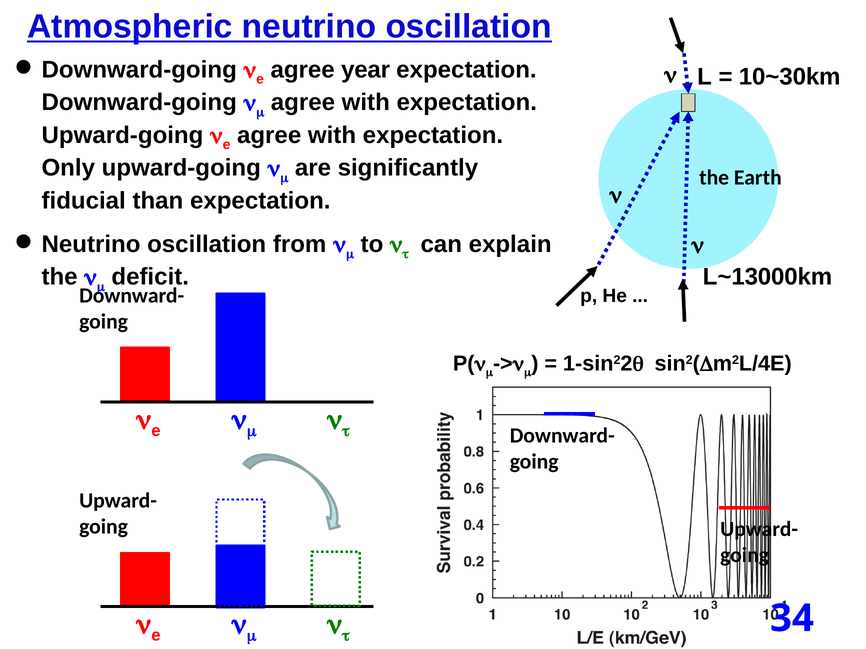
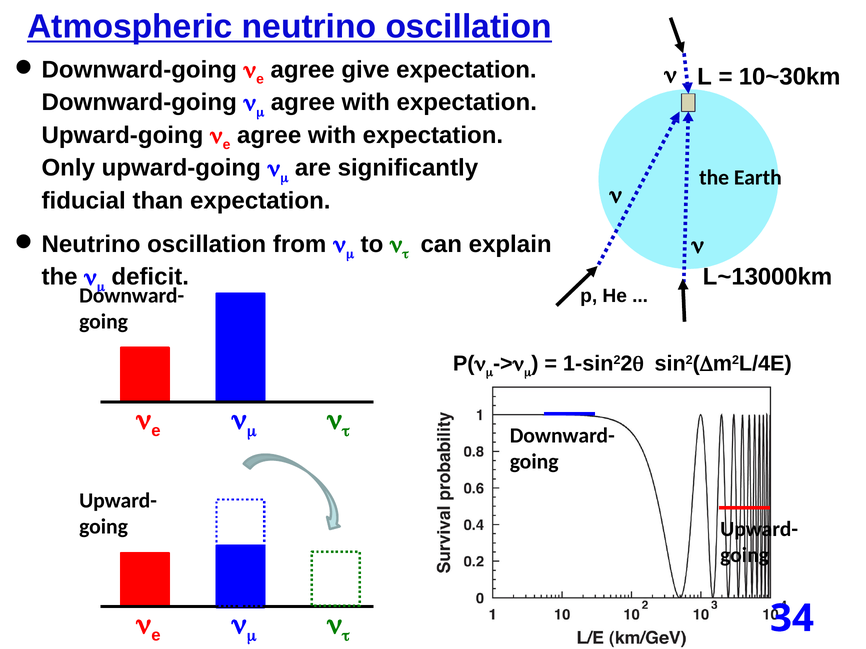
year: year -> give
